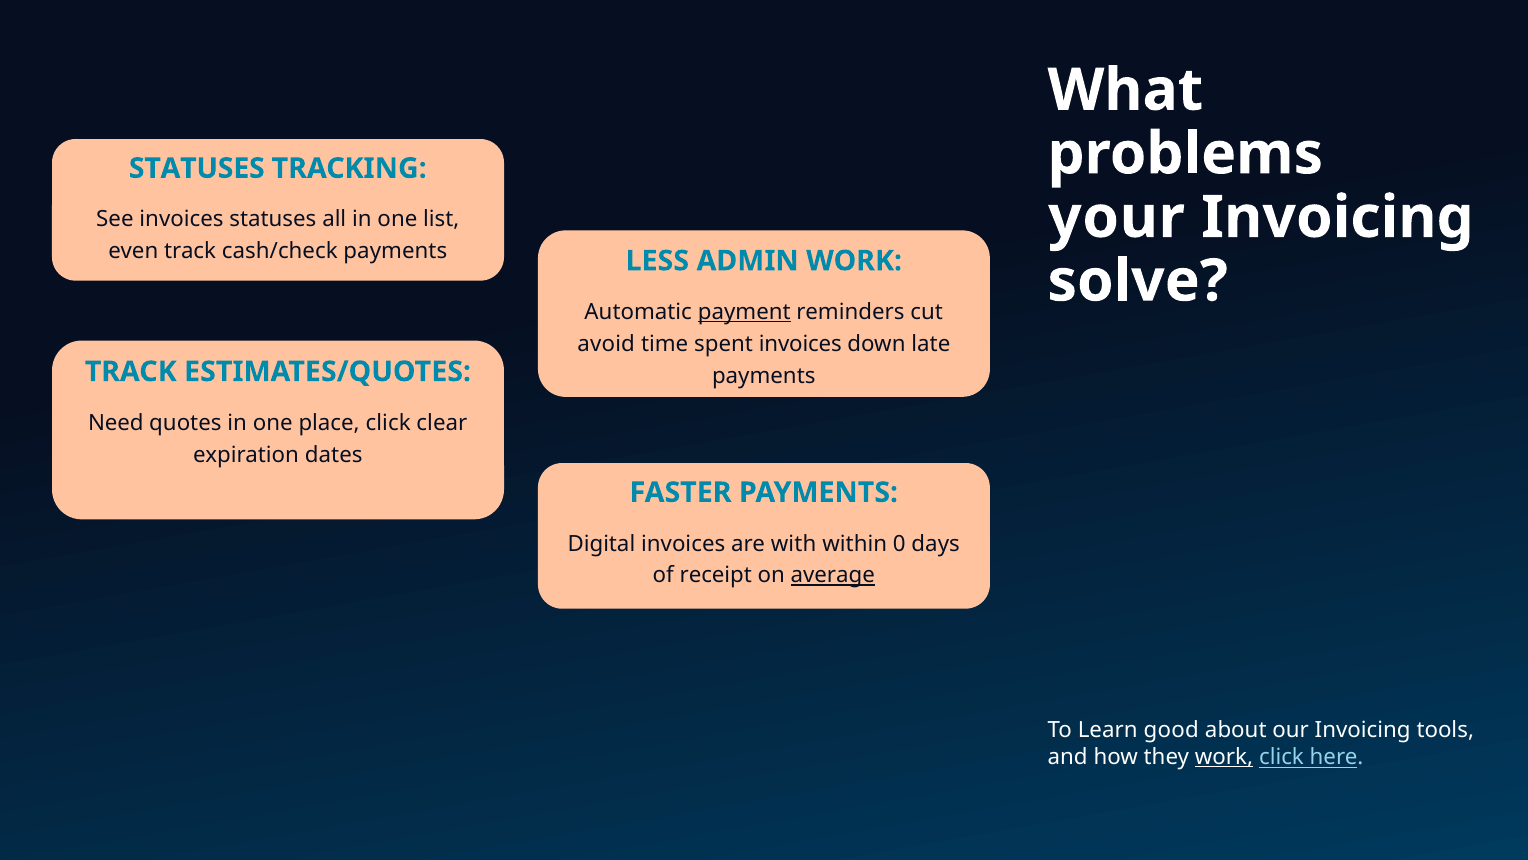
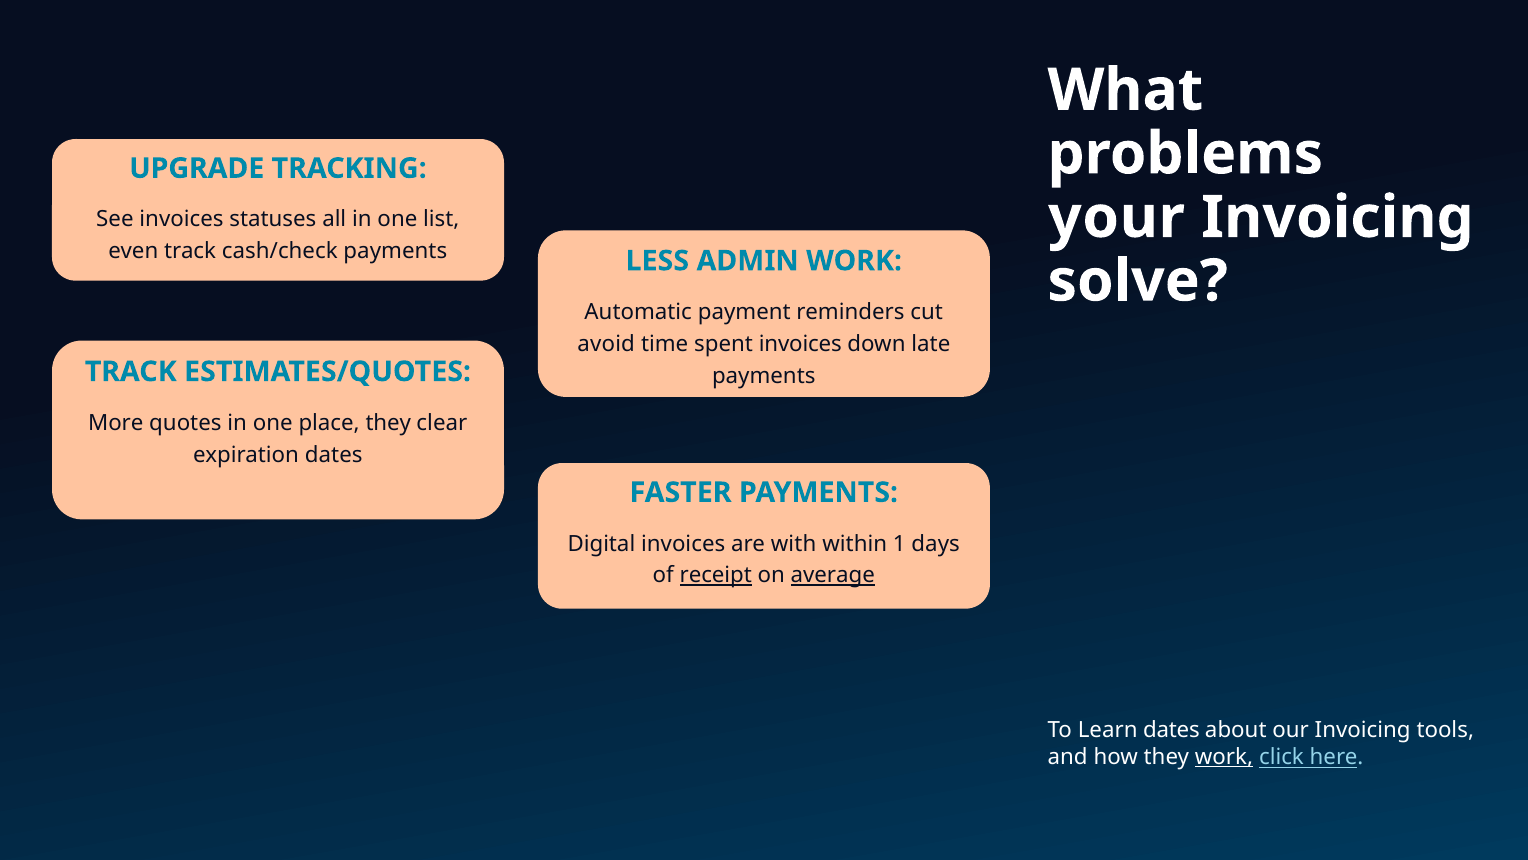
STATUSES at (197, 168): STATUSES -> UPGRADE
payment underline: present -> none
Need: Need -> More
place click: click -> they
0: 0 -> 1
receipt underline: none -> present
Learn good: good -> dates
